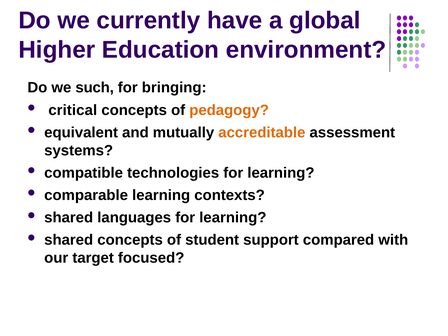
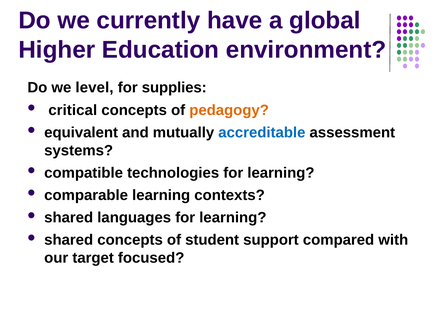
such: such -> level
bringing: bringing -> supplies
accreditable colour: orange -> blue
